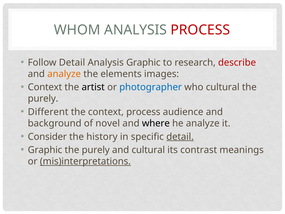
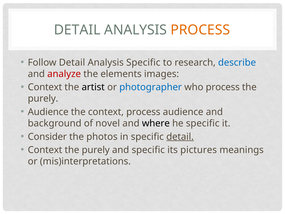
WHOM at (77, 30): WHOM -> DETAIL
PROCESS at (200, 30) colour: red -> orange
Analysis Graphic: Graphic -> Specific
describe colour: red -> blue
analyze at (64, 74) colour: orange -> red
who cultural: cultural -> process
Different at (48, 112): Different -> Audience
he analyze: analyze -> specific
history: history -> photos
Graphic at (45, 150): Graphic -> Context
and cultural: cultural -> specific
contrast: contrast -> pictures
mis)interpretations underline: present -> none
